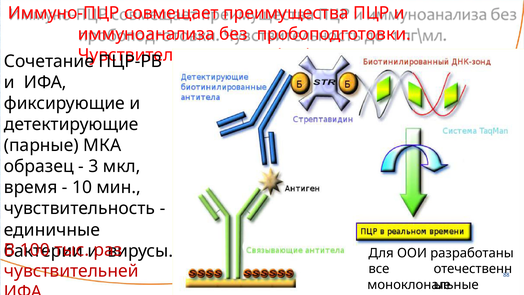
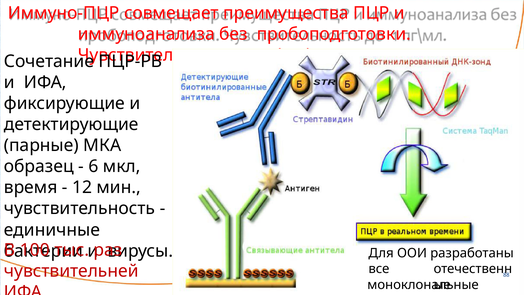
3: 3 -> 6
10: 10 -> 12
